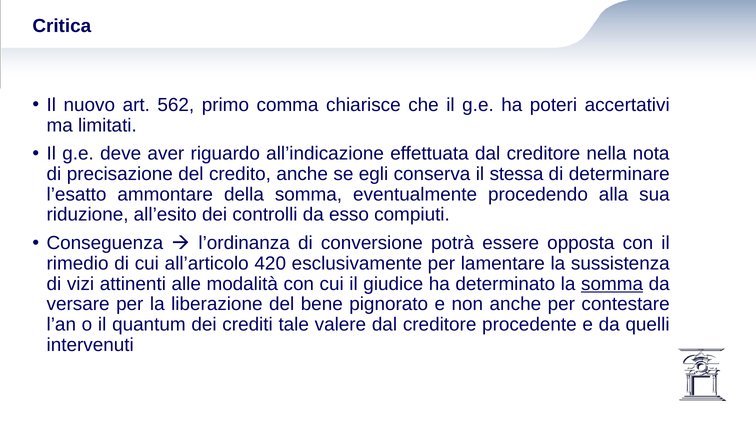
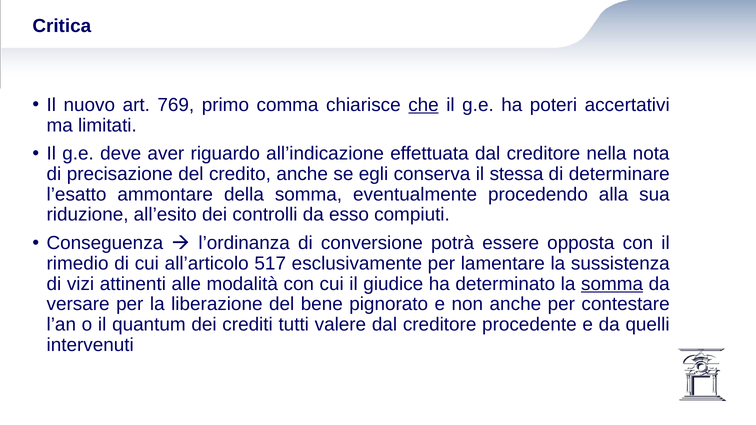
562: 562 -> 769
che underline: none -> present
420: 420 -> 517
tale: tale -> tutti
